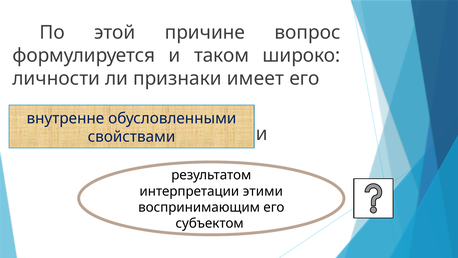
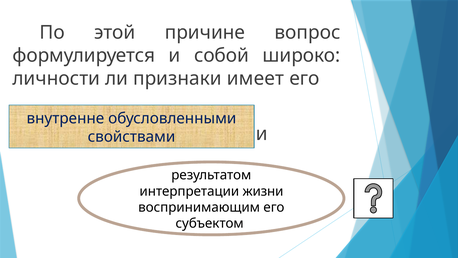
таком: таком -> собой
этими: этими -> жизни
